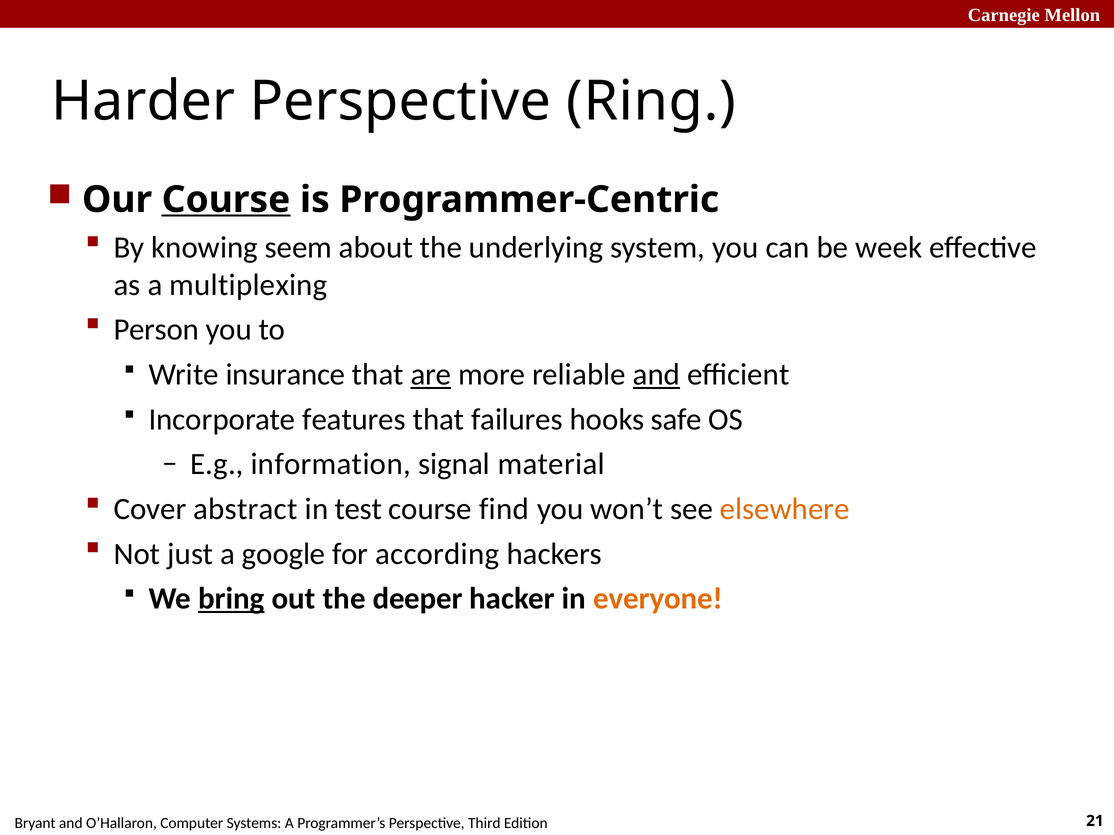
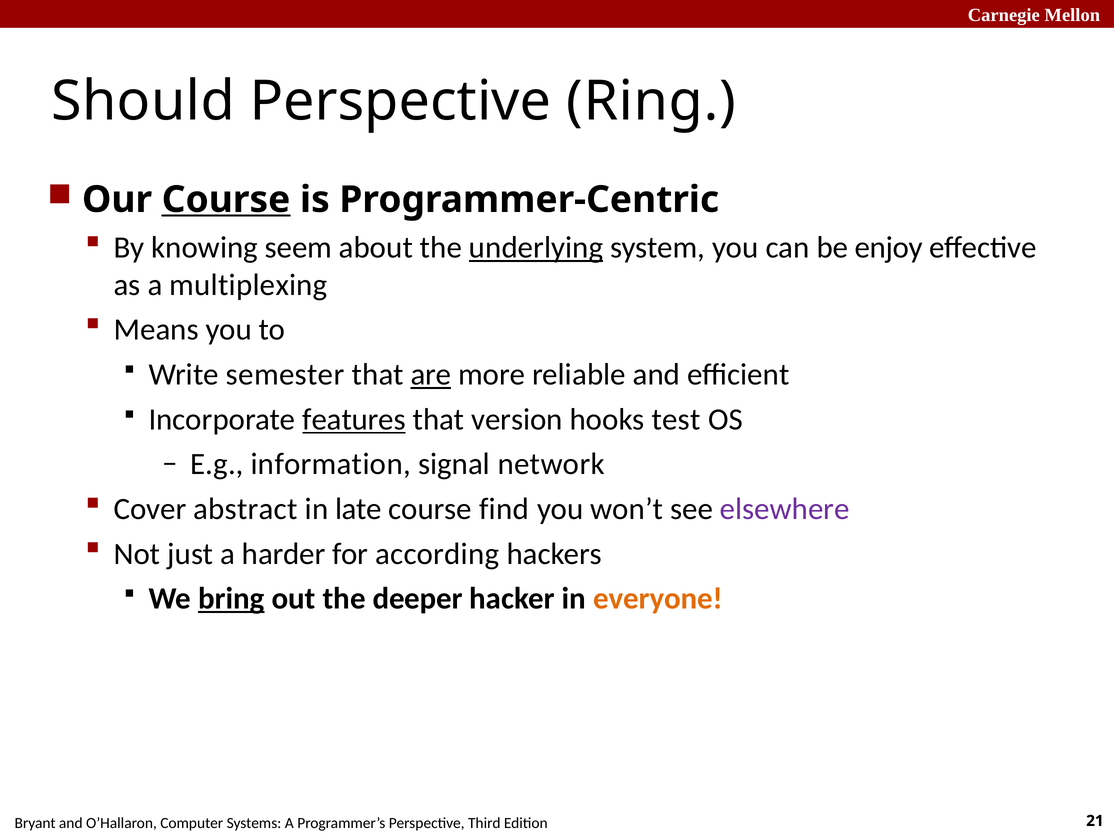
Harder: Harder -> Should
underlying underline: none -> present
week: week -> enjoy
Person: Person -> Means
insurance: insurance -> semester
and at (656, 375) underline: present -> none
features underline: none -> present
failures: failures -> version
safe: safe -> test
material: material -> network
test: test -> late
elsewhere colour: orange -> purple
google: google -> harder
